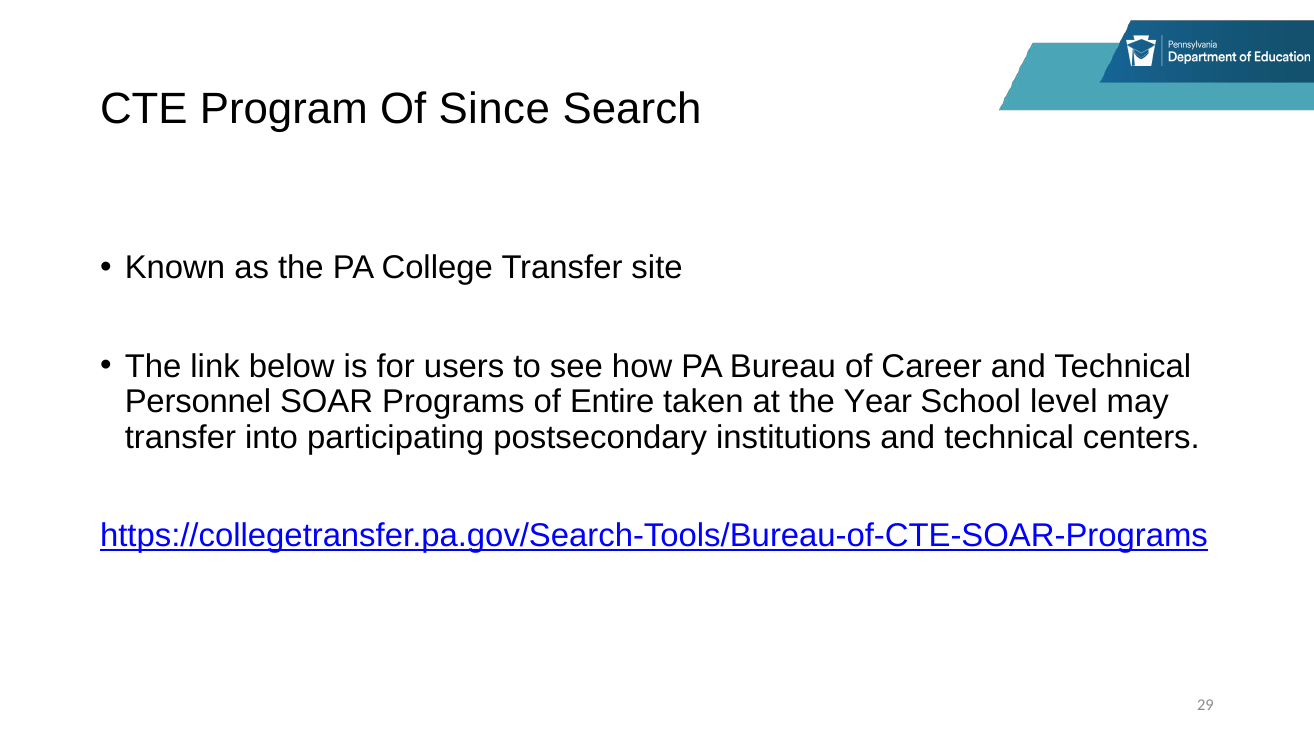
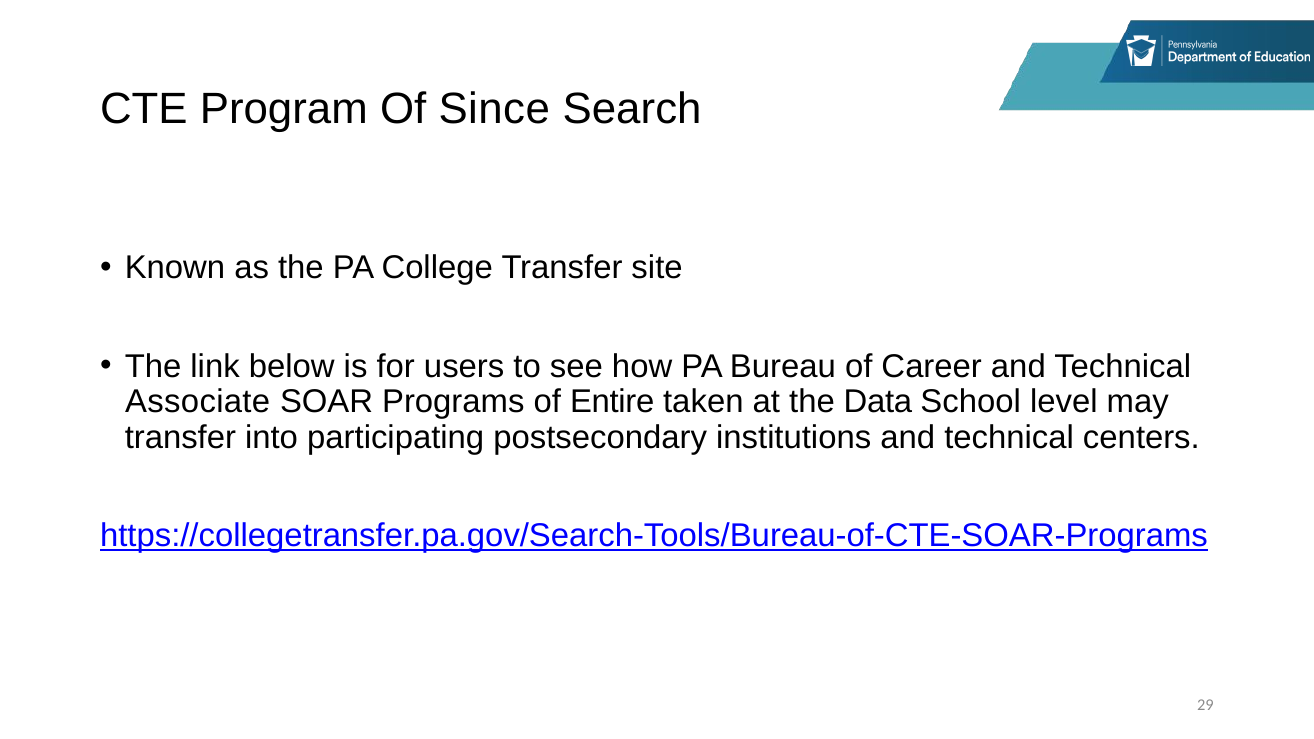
Personnel: Personnel -> Associate
Year: Year -> Data
